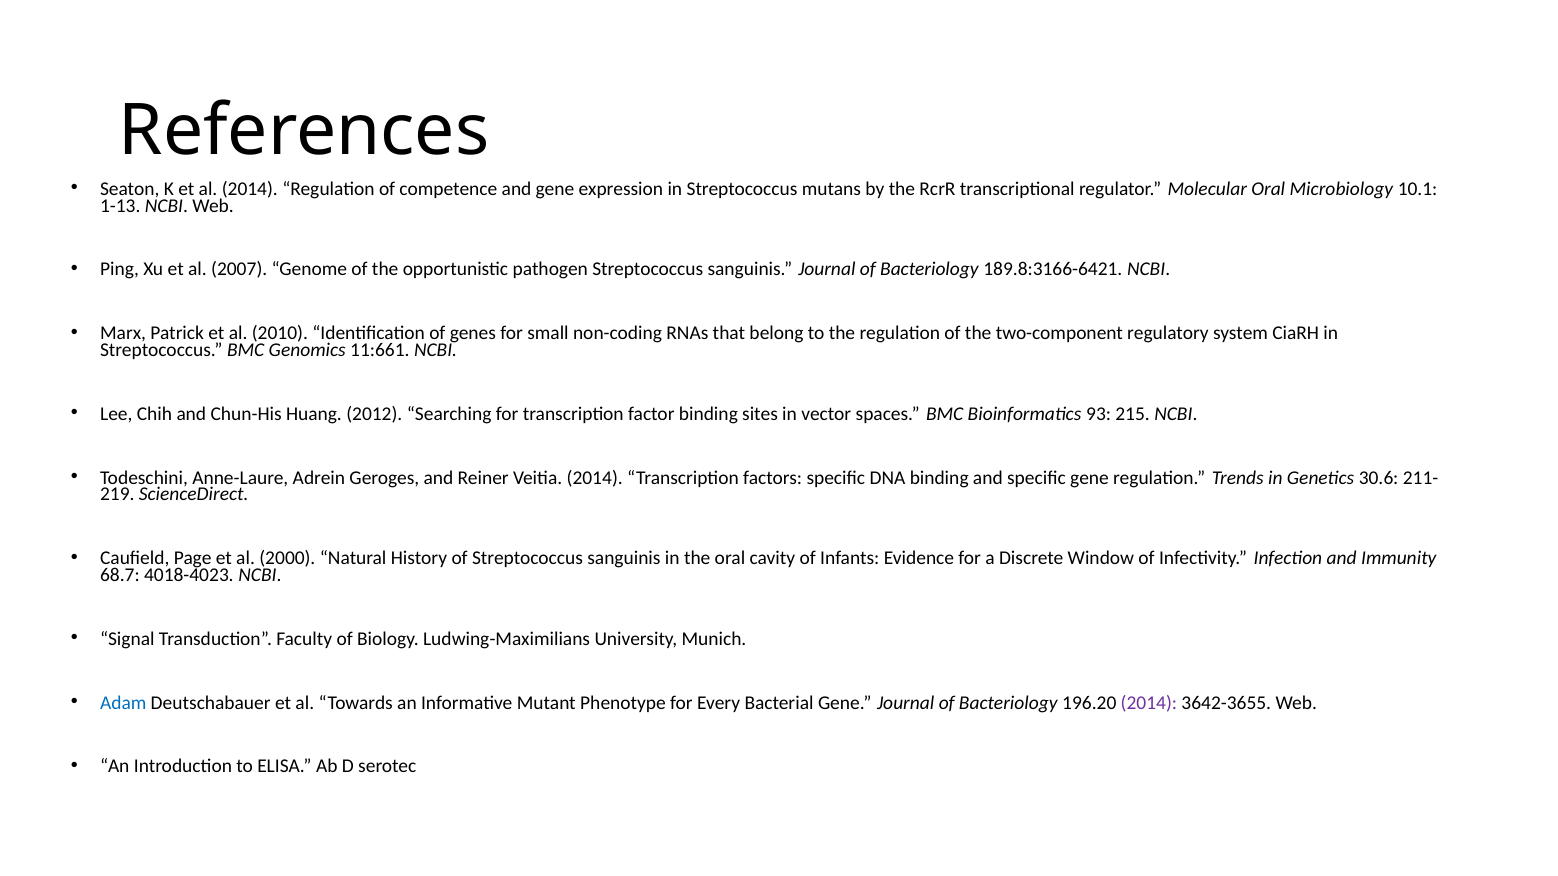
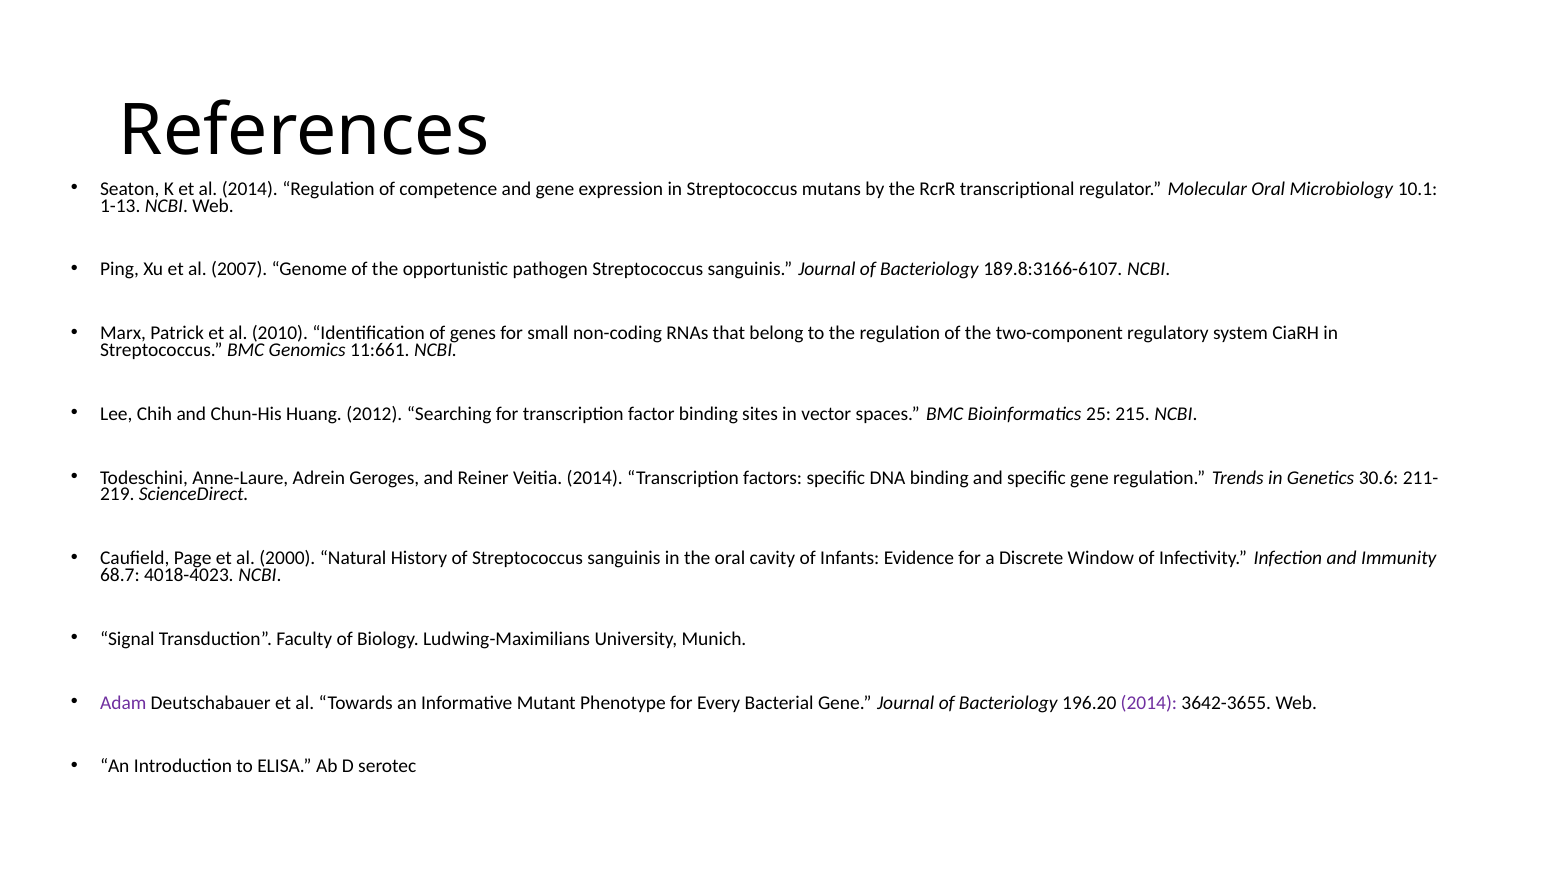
189.8:3166-6421: 189.8:3166-6421 -> 189.8:3166-6107
93: 93 -> 25
Adam colour: blue -> purple
